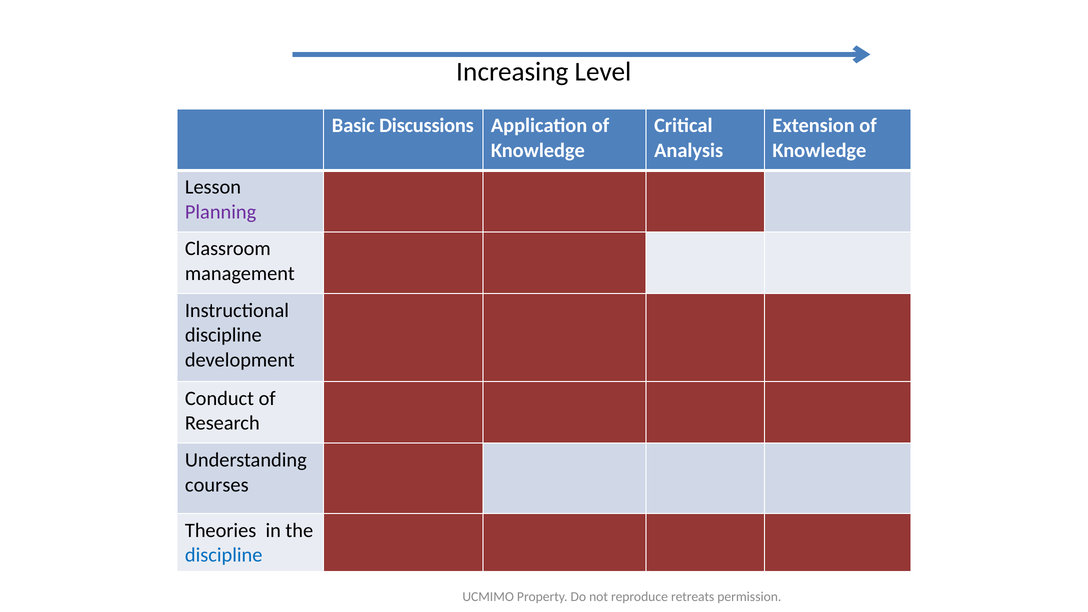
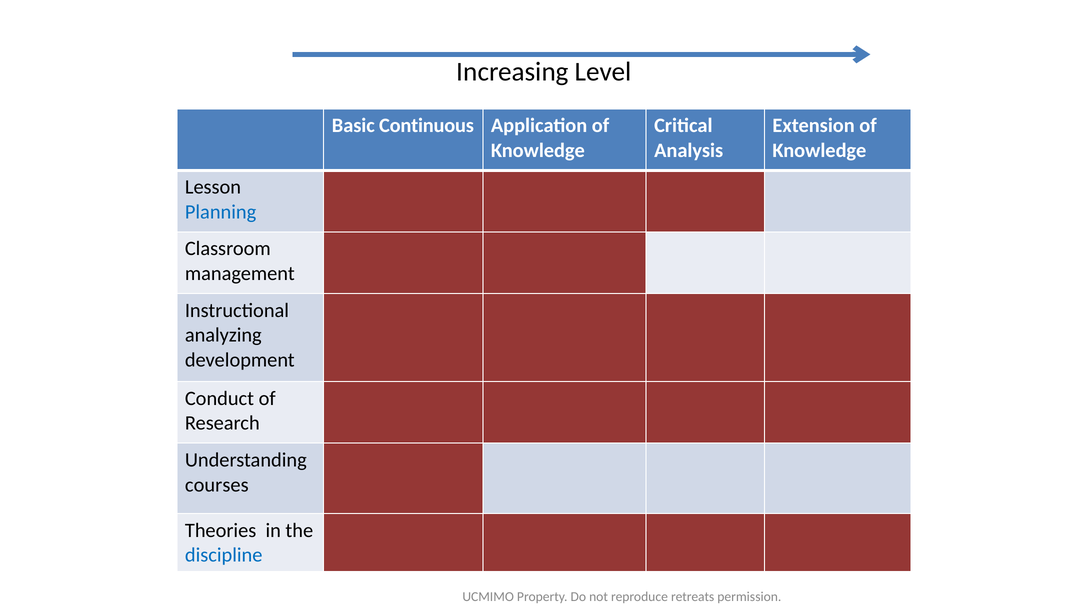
Discussions: Discussions -> Continuous
Planning colour: purple -> blue
discipline at (223, 335): discipline -> analyzing
